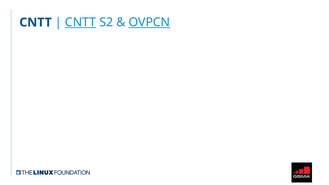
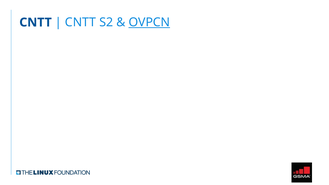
CNTT at (80, 22) underline: present -> none
